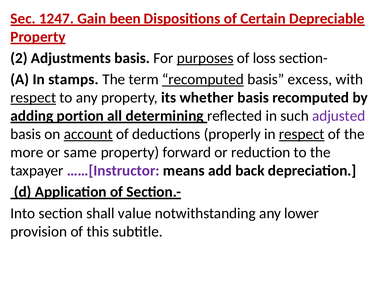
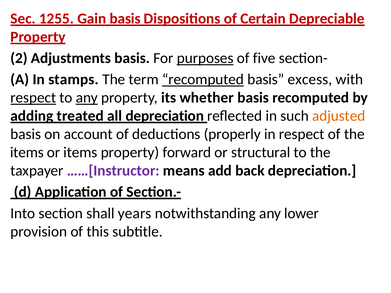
1247: 1247 -> 1255
Gain been: been -> basis
loss: loss -> five
any at (87, 98) underline: none -> present
portion: portion -> treated
all determining: determining -> depreciation
adjusted colour: purple -> orange
account underline: present -> none
respect at (302, 134) underline: present -> none
more at (27, 153): more -> items
or same: same -> items
reduction: reduction -> structural
value: value -> years
